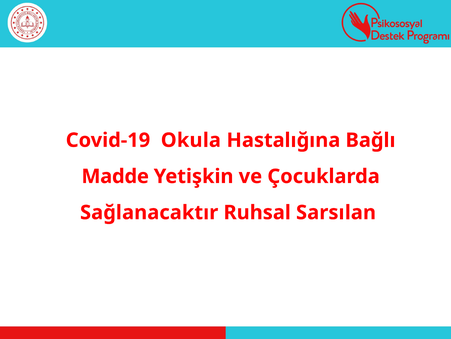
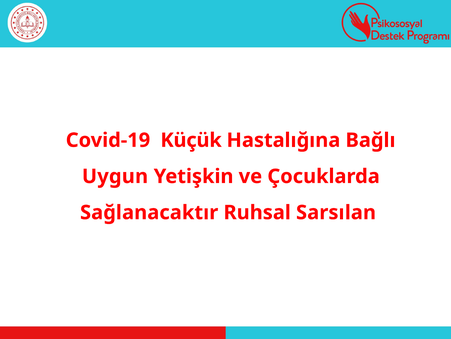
Okula: Okula -> Küçük
Madde: Madde -> Uygun
